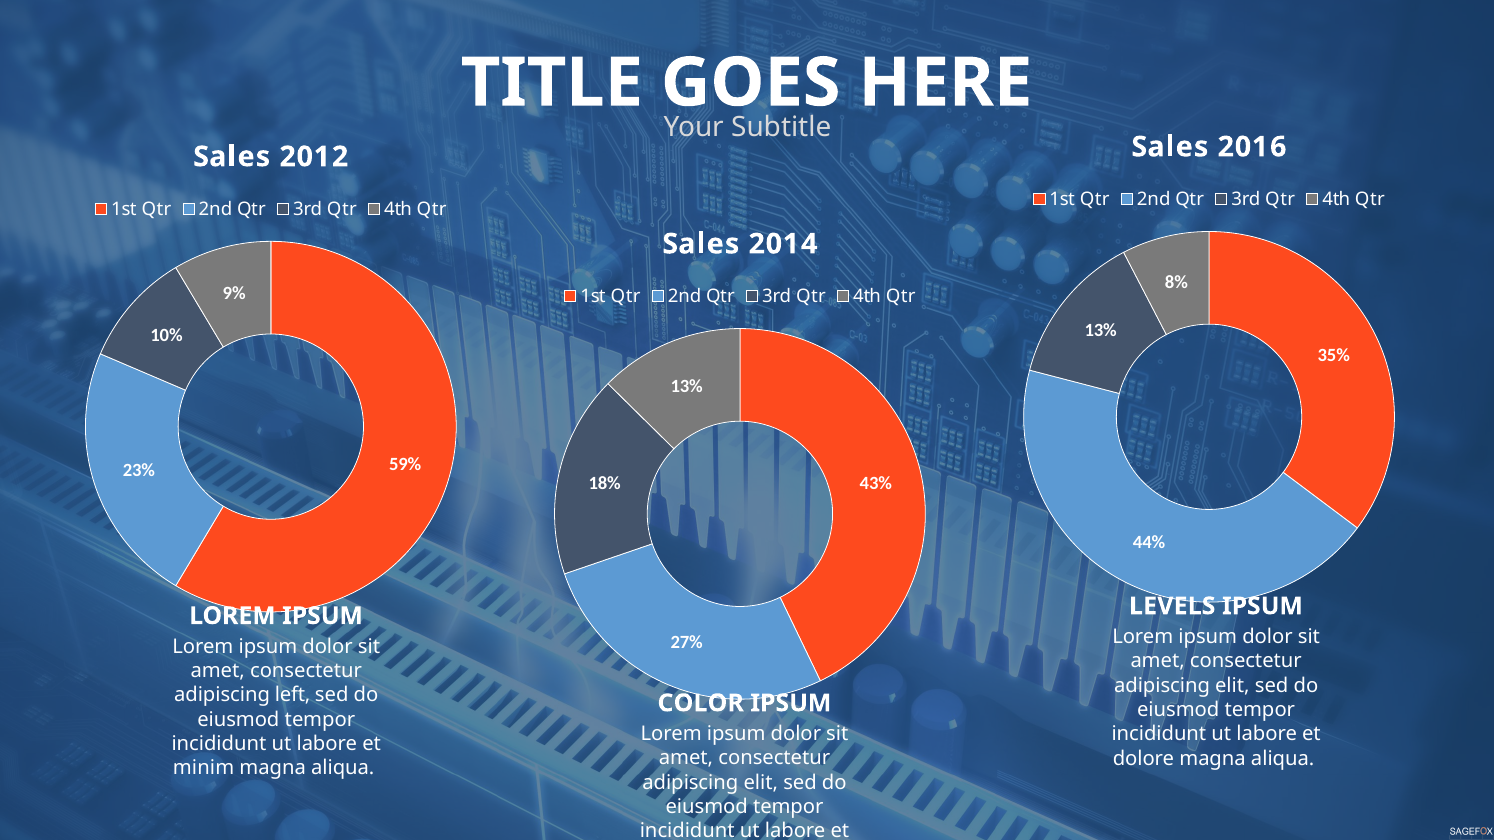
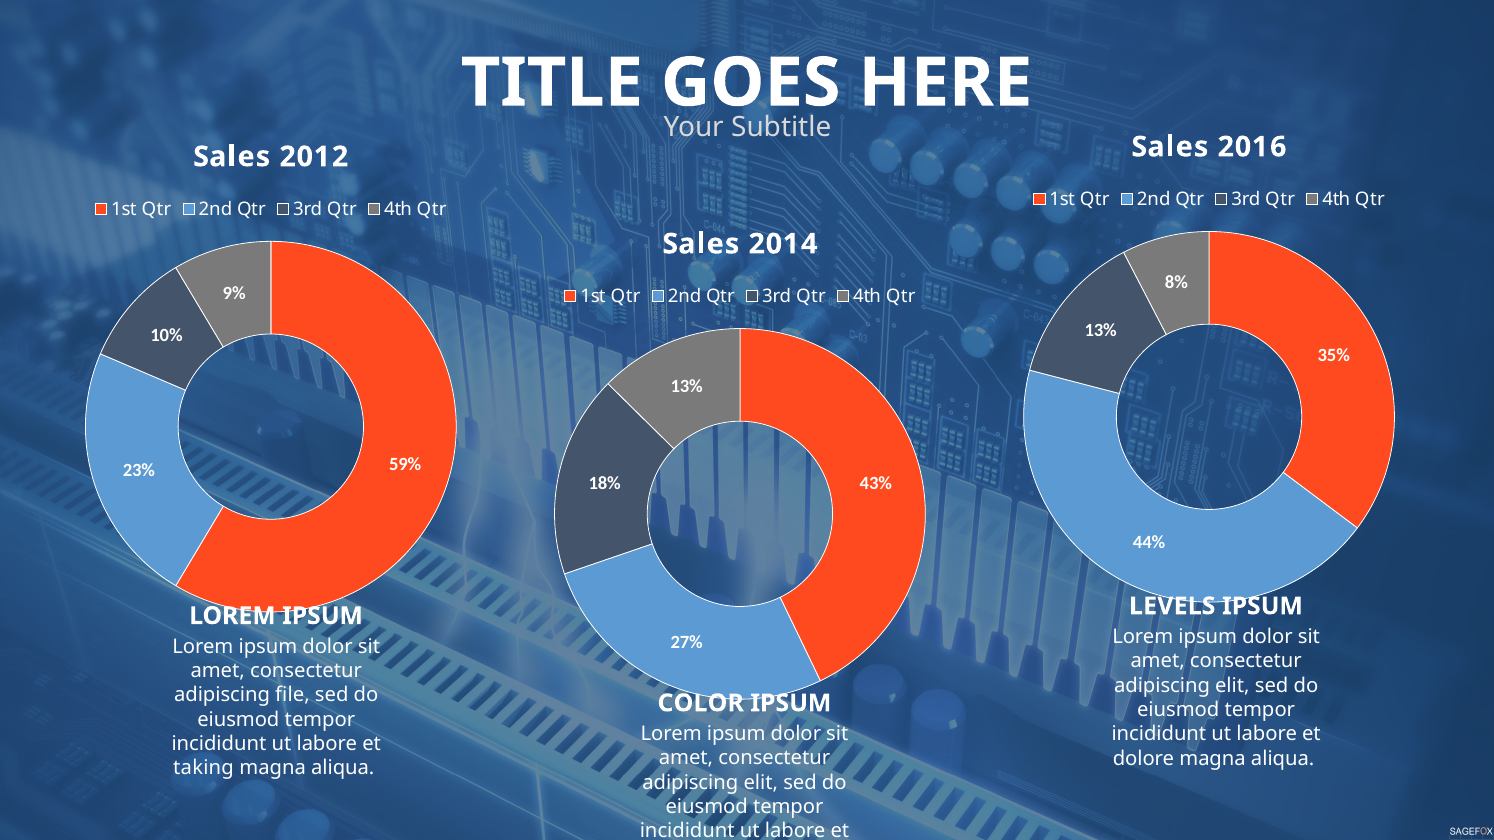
left: left -> file
minim: minim -> taking
